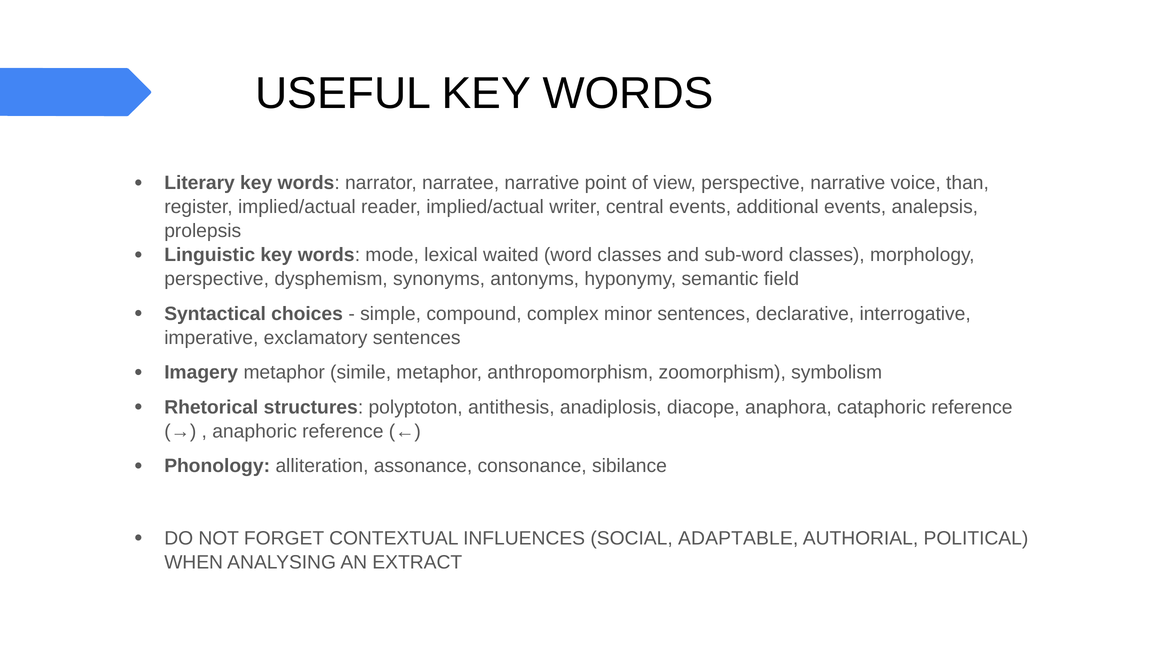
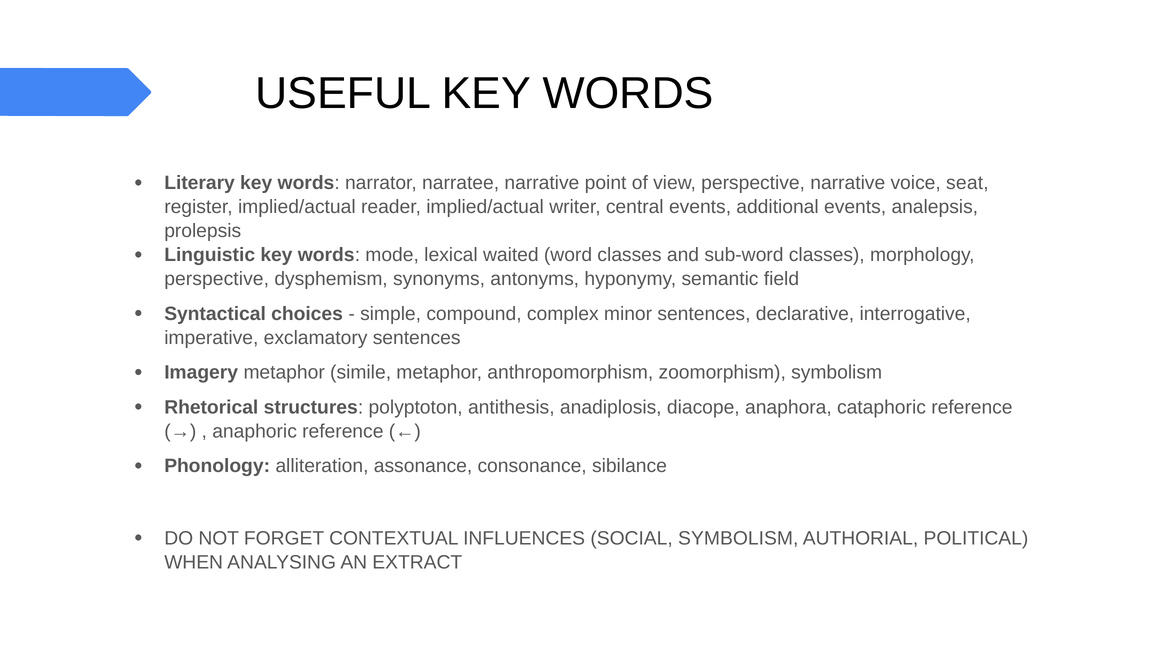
than: than -> seat
SOCIAL ADAPTABLE: ADAPTABLE -> SYMBOLISM
